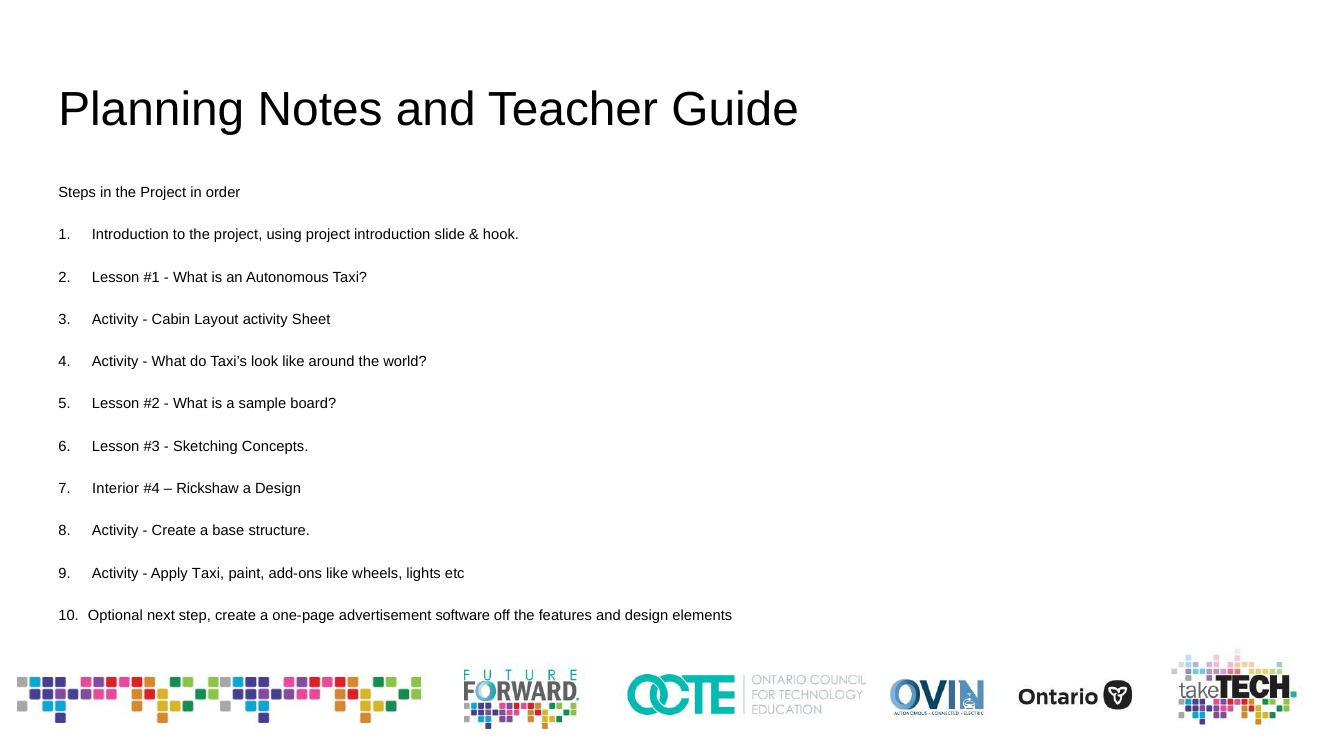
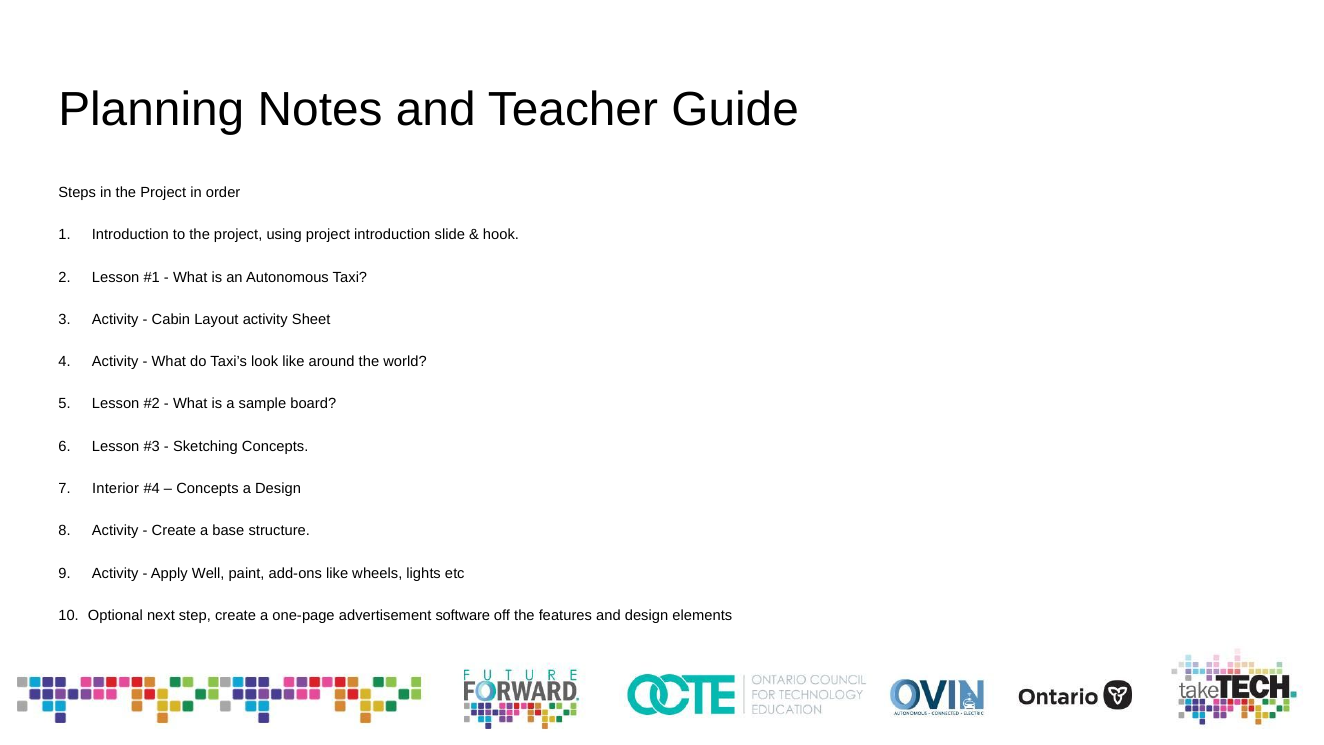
Rickshaw at (208, 488): Rickshaw -> Concepts
Apply Taxi: Taxi -> Well
